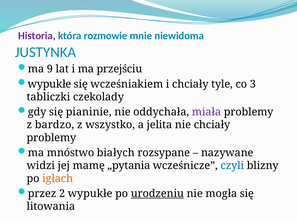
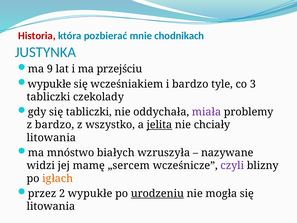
Historia colour: purple -> red
rozmowie: rozmowie -> pozbierać
niewidoma: niewidoma -> chodnikach
i chciały: chciały -> bardzo
się pianinie: pianinie -> tabliczki
jelita underline: none -> present
problemy at (51, 138): problemy -> litowania
rozsypane: rozsypane -> wzruszyła
„pytania: „pytania -> „sercem
czyli colour: blue -> purple
